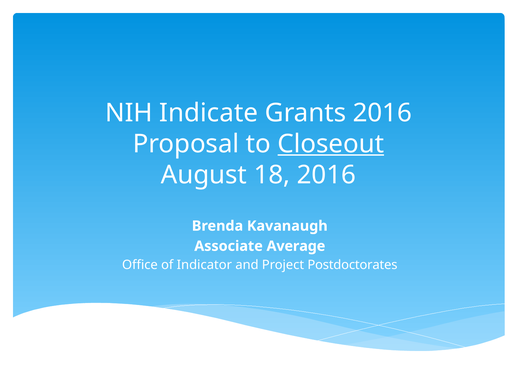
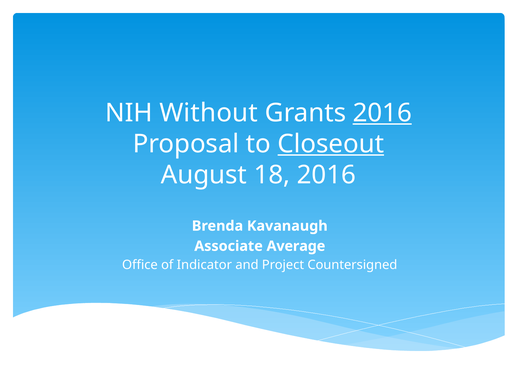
Indicate: Indicate -> Without
2016 at (382, 113) underline: none -> present
Postdoctorates: Postdoctorates -> Countersigned
